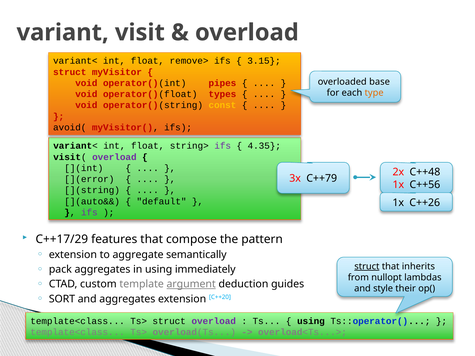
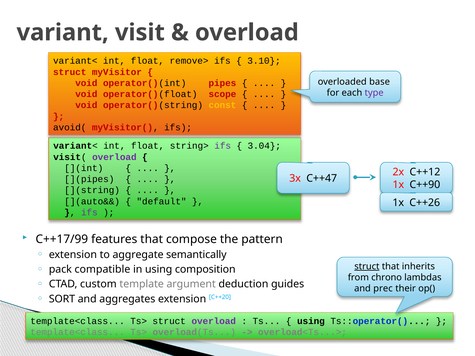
3.15: 3.15 -> 3.10
type colour: orange -> purple
types: types -> scope
4.35: 4.35 -> 3.04
C++48: C++48 -> C++12
C++79: C++79 -> C++47
](error: ](error -> ](pipes
C++56: C++56 -> C++90
C++17/29: C++17/29 -> C++17/99
pack aggregates: aggregates -> compatible
immediately: immediately -> composition
nullopt: nullopt -> chrono
argument underline: present -> none
style: style -> prec
